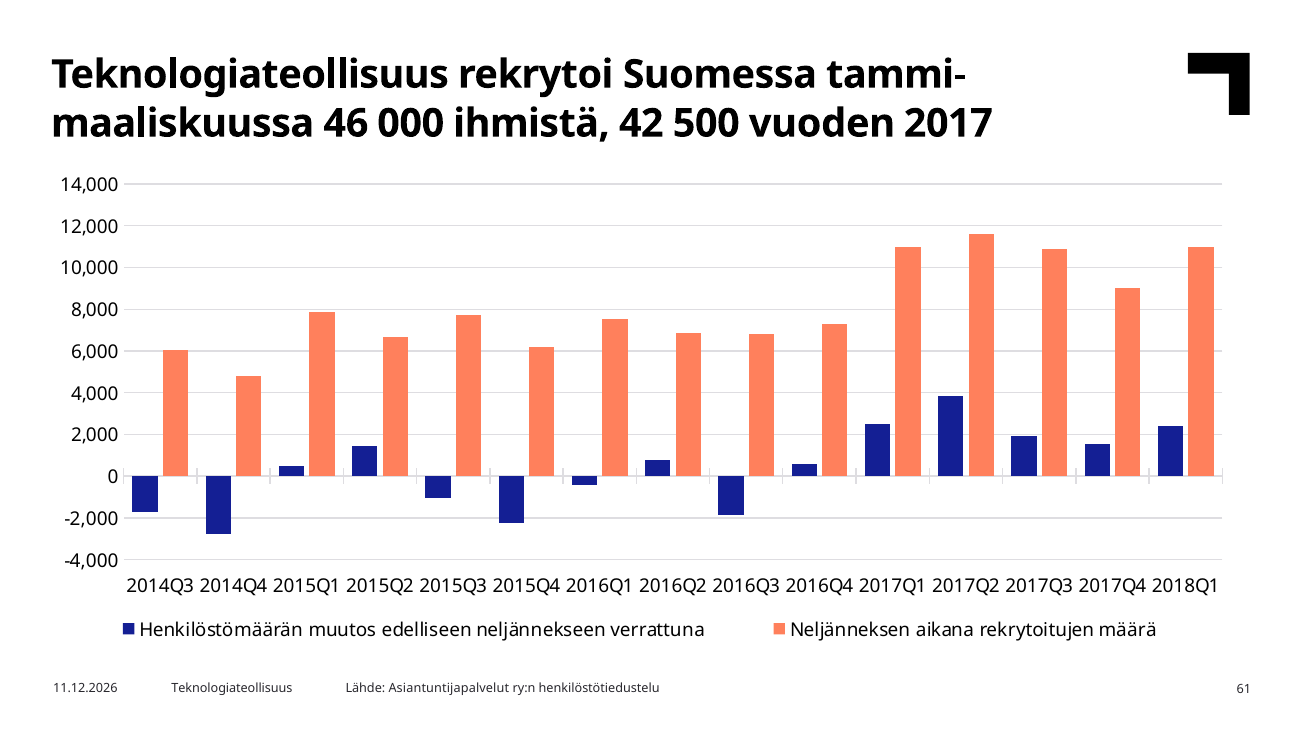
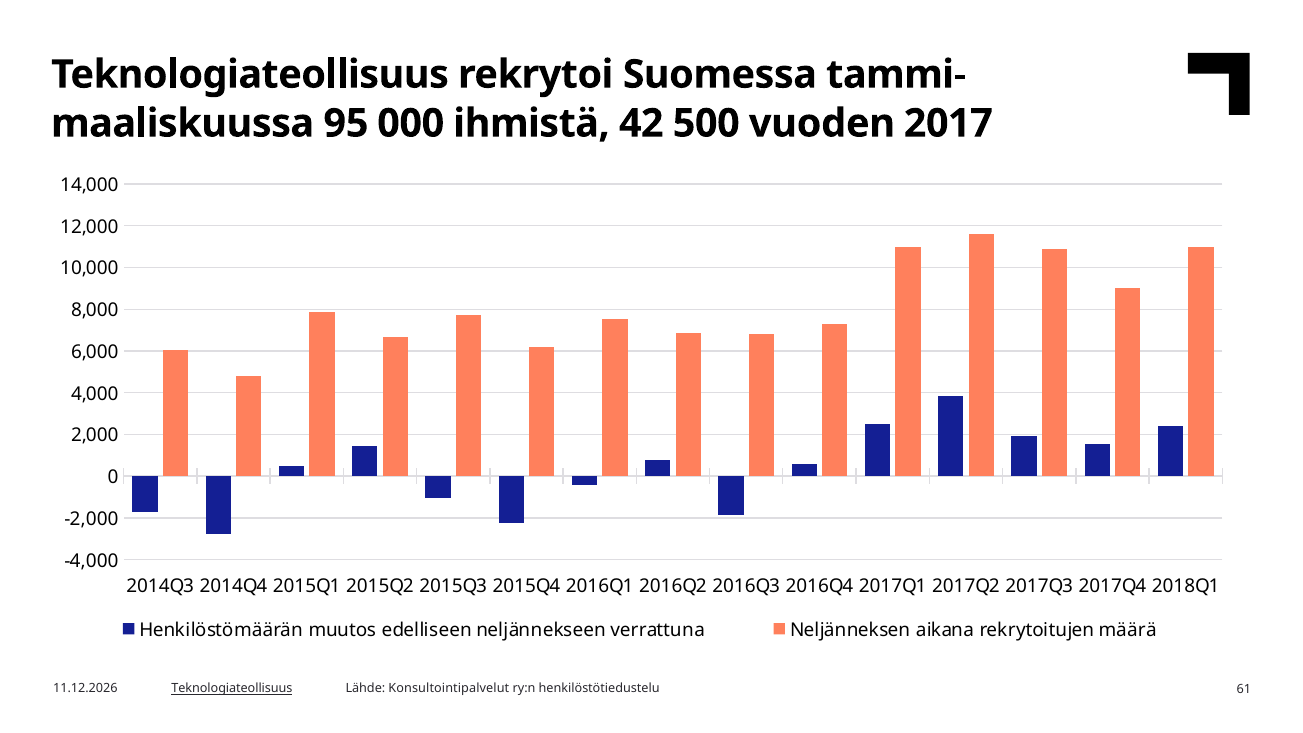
46: 46 -> 95
Teknologiateollisuus at (232, 689) underline: none -> present
Asiantuntijapalvelut: Asiantuntijapalvelut -> Konsultointipalvelut
